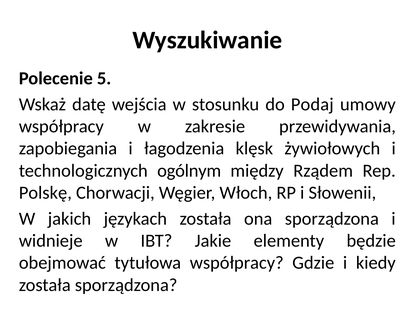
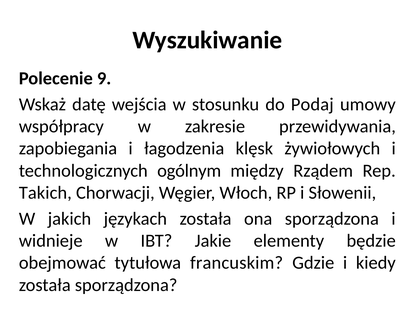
5: 5 -> 9
Polskę: Polskę -> Takich
tytułowa współpracy: współpracy -> francuskim
